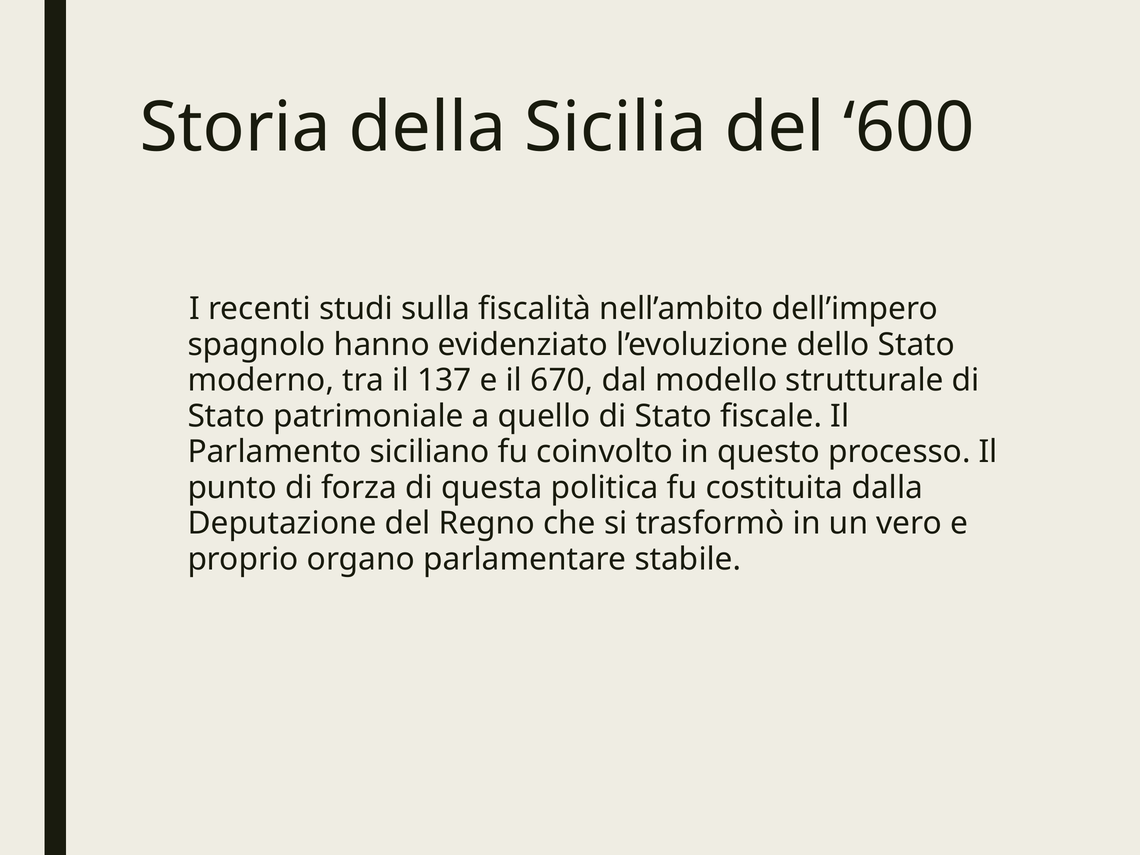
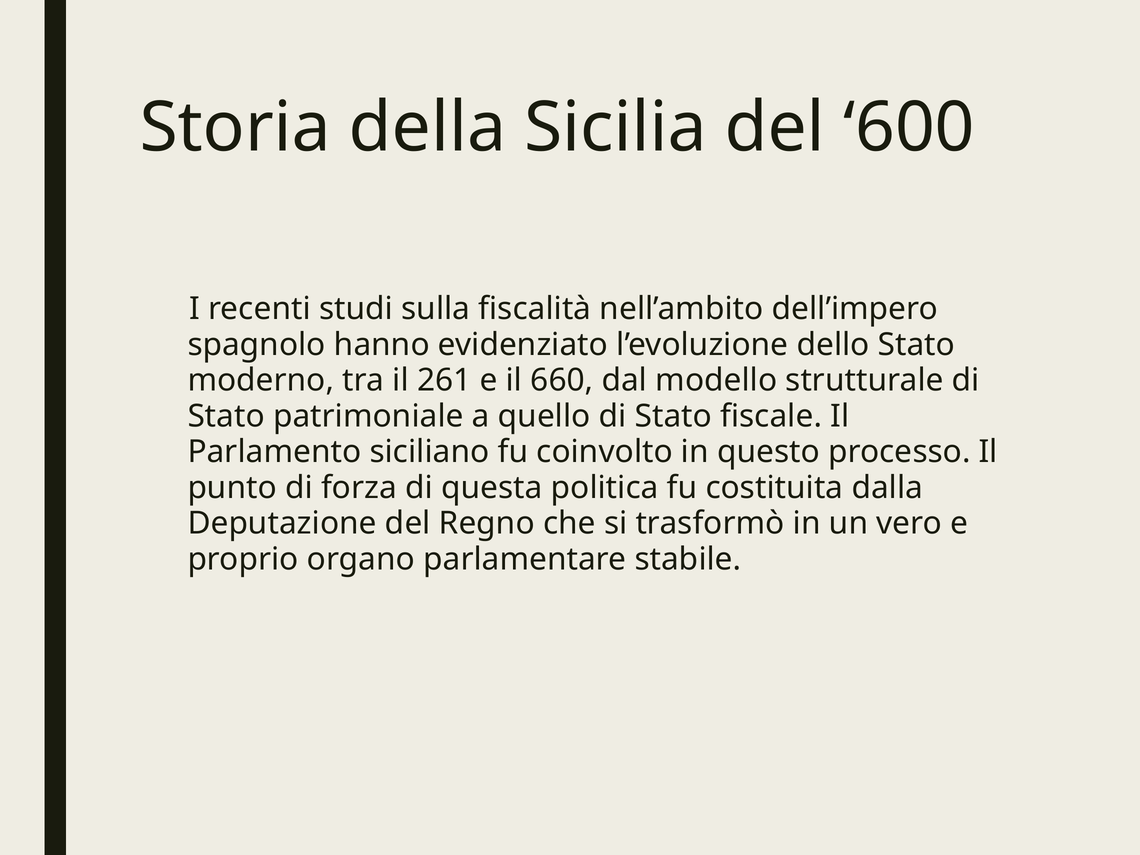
137: 137 -> 261
670: 670 -> 660
